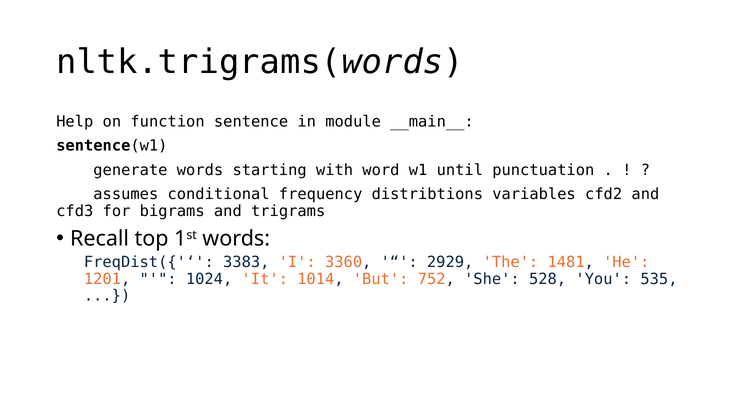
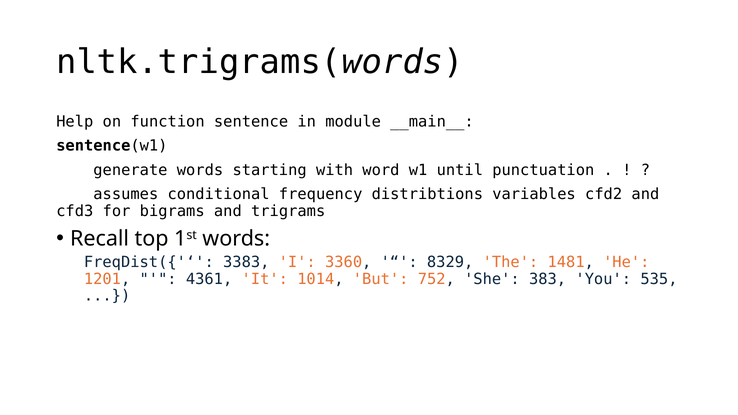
2929: 2929 -> 8329
1024: 1024 -> 4361
528: 528 -> 383
